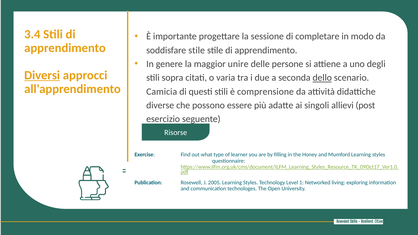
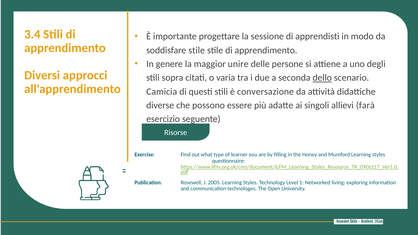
completare: completare -> apprendisti
Diversi underline: present -> none
comprensione: comprensione -> conversazione
post: post -> farà
